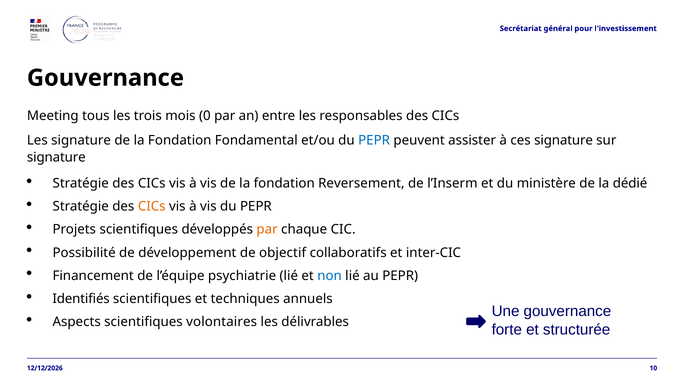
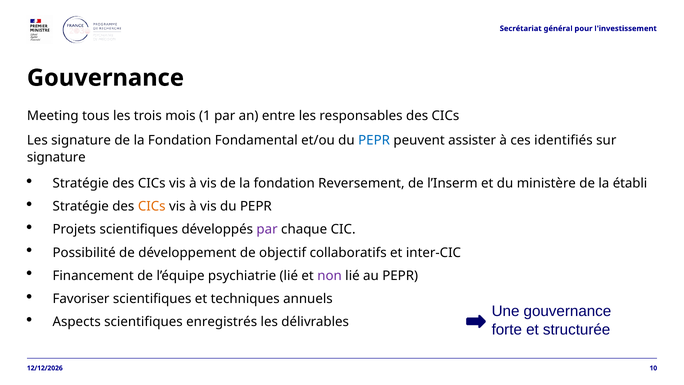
0: 0 -> 1
ces signature: signature -> identifiés
dédié: dédié -> établi
par at (267, 229) colour: orange -> purple
non colour: blue -> purple
Identifiés: Identifiés -> Favoriser
volontaires: volontaires -> enregistrés
